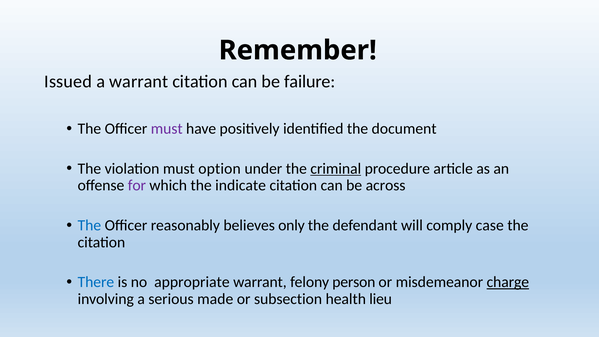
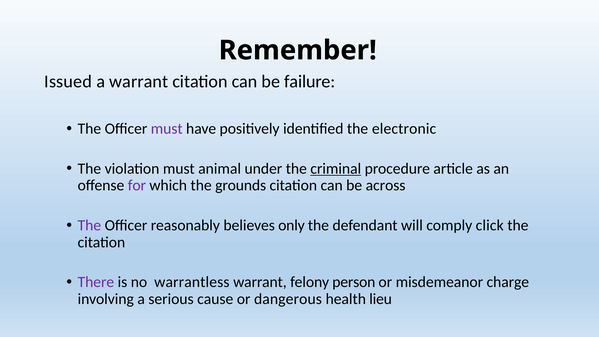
document: document -> electronic
option: option -> animal
indicate: indicate -> grounds
The at (89, 225) colour: blue -> purple
case: case -> click
There colour: blue -> purple
appropriate: appropriate -> warrantless
charge underline: present -> none
made: made -> cause
subsection: subsection -> dangerous
